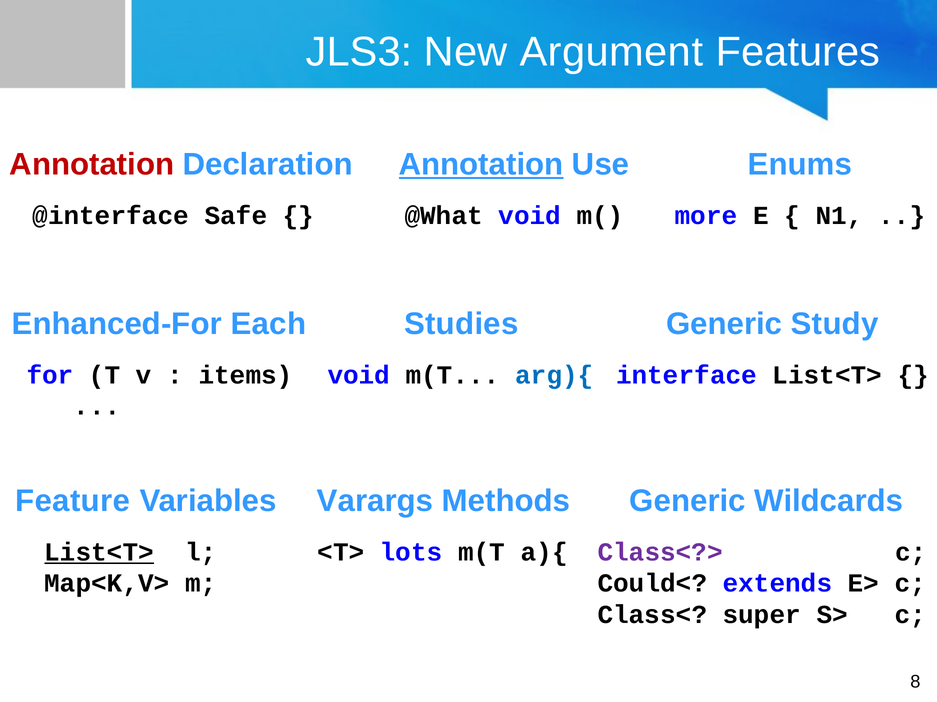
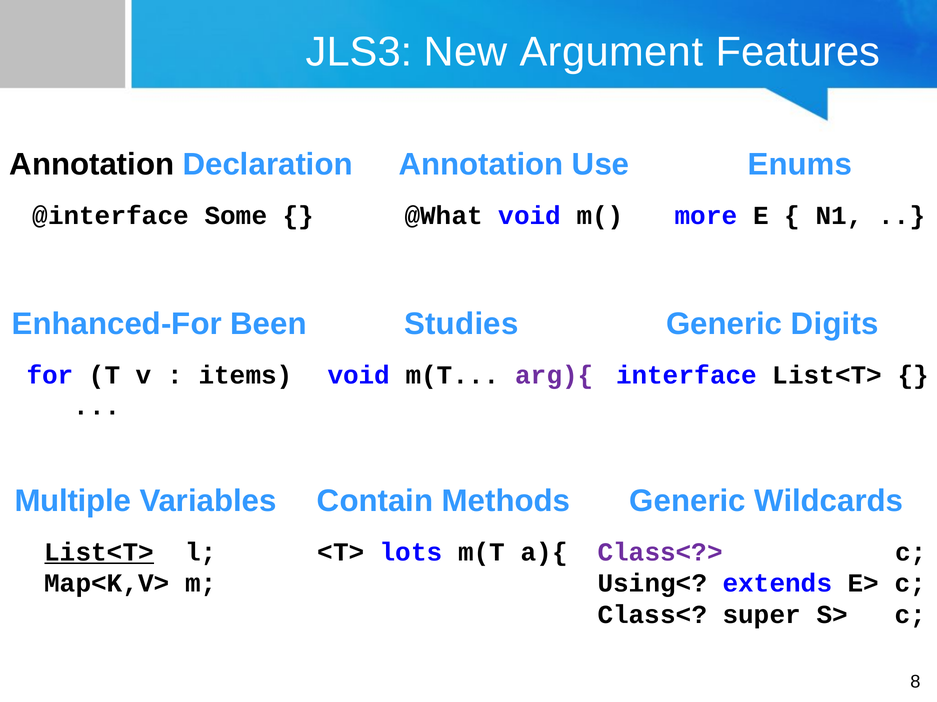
Annotation at (92, 165) colour: red -> black
Annotation at (481, 165) underline: present -> none
Safe: Safe -> Some
Each: Each -> Been
Study: Study -> Digits
arg){ colour: blue -> purple
Feature: Feature -> Multiple
Varargs: Varargs -> Contain
Could<: Could< -> Using<
